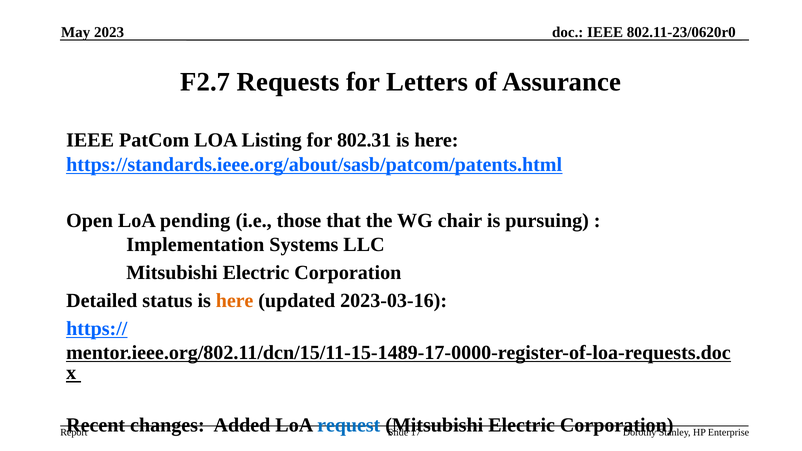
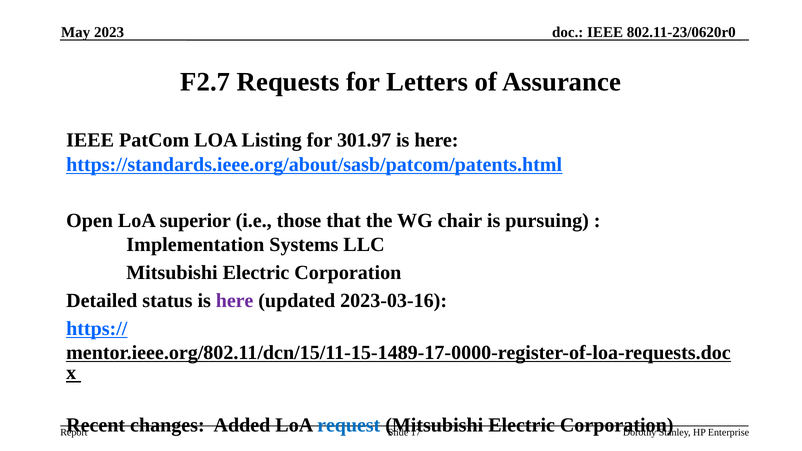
802.31: 802.31 -> 301.97
pending: pending -> superior
here at (235, 301) colour: orange -> purple
